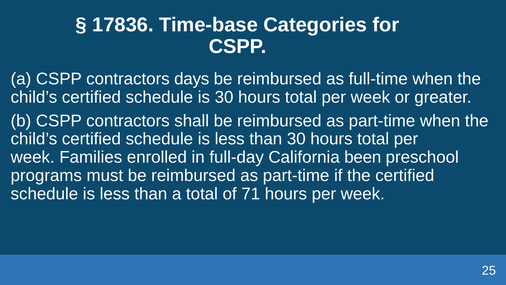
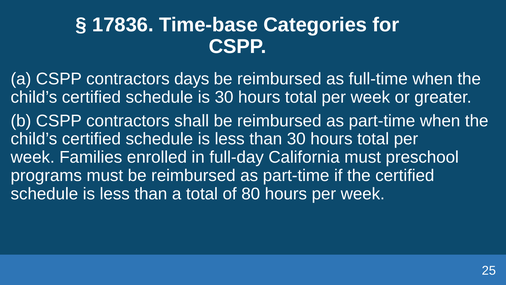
California been: been -> must
71: 71 -> 80
